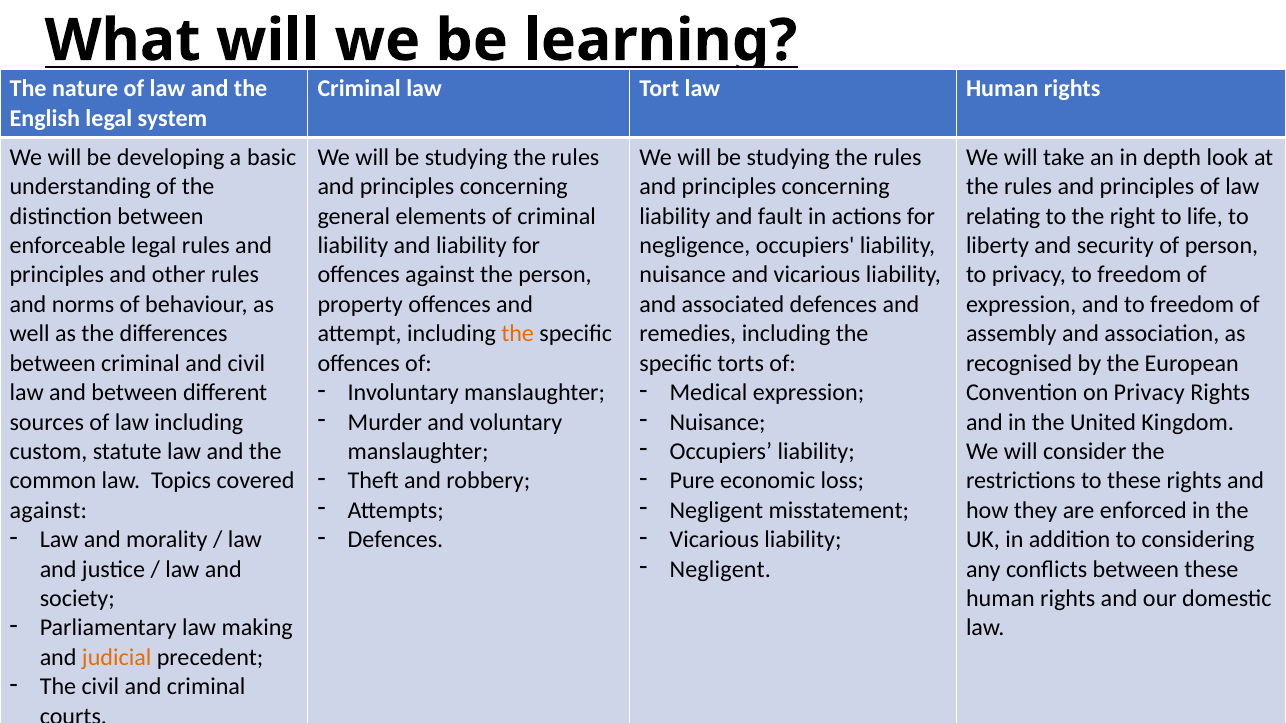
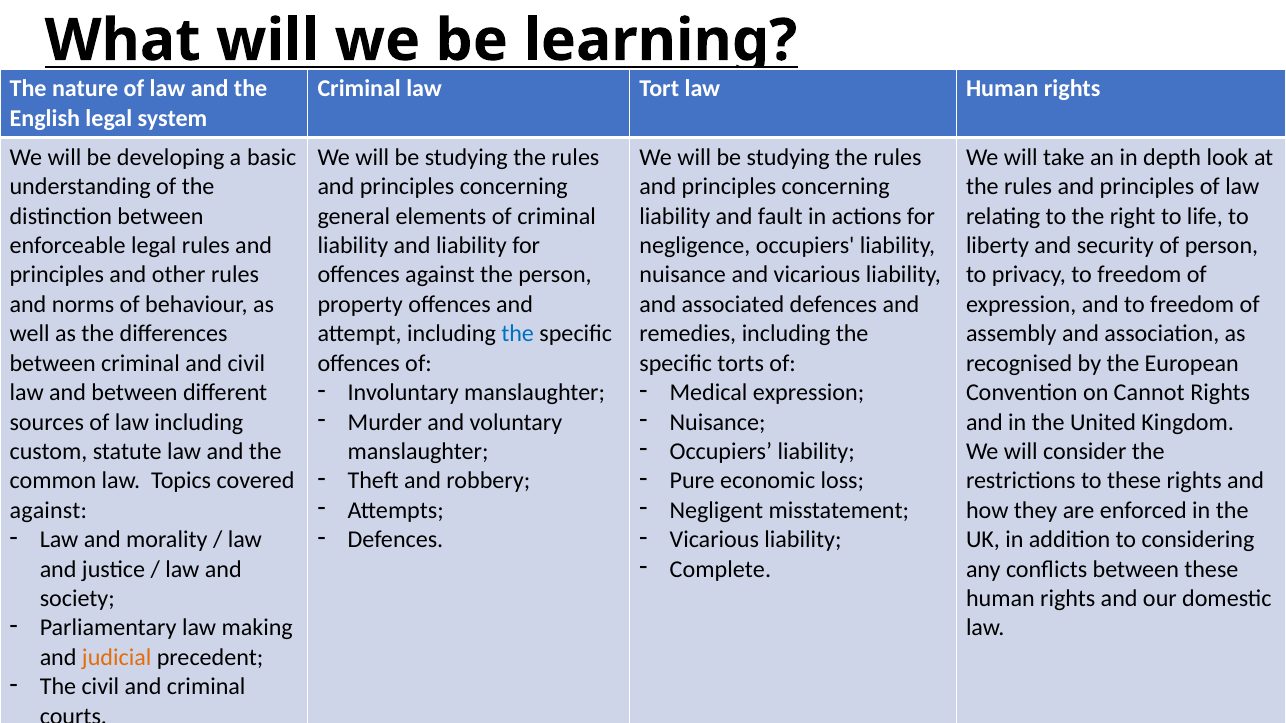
the at (518, 334) colour: orange -> blue
on Privacy: Privacy -> Cannot
Negligent at (720, 569): Negligent -> Complete
